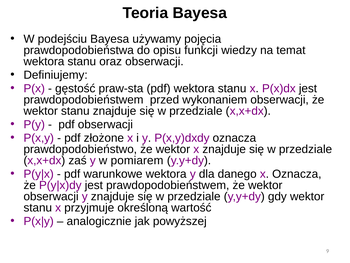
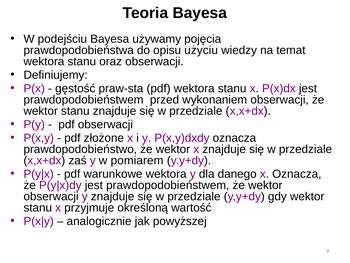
funkcji: funkcji -> użyciu
